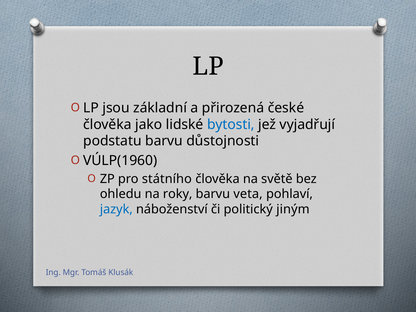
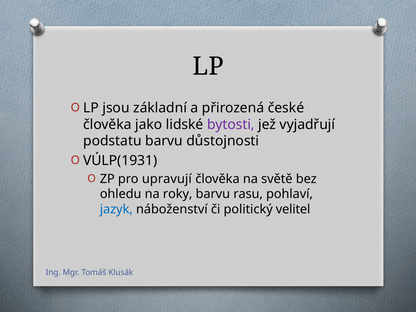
bytosti colour: blue -> purple
VÚLP(1960: VÚLP(1960 -> VÚLP(1931
státního: státního -> upravují
veta: veta -> rasu
jiným: jiným -> velitel
